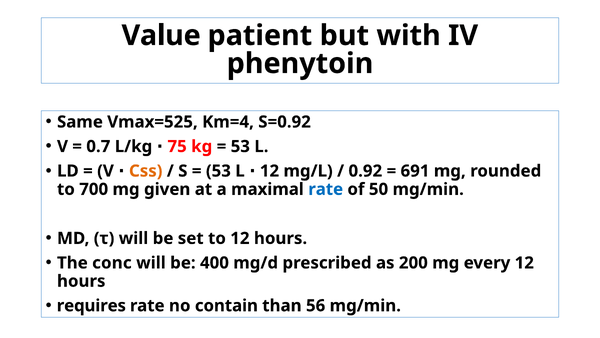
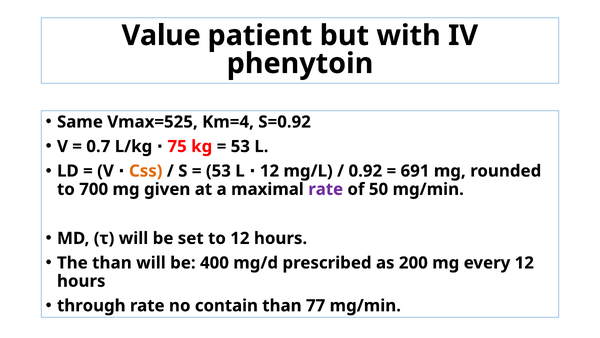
rate at (326, 189) colour: blue -> purple
The conc: conc -> than
requires: requires -> through
56: 56 -> 77
